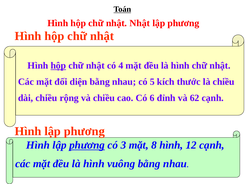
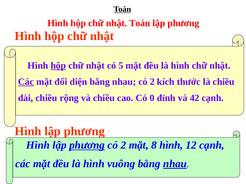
nhật Nhật: Nhật -> Toán
4: 4 -> 5
Các at (26, 82) underline: none -> present
nhau có 5: 5 -> 2
6: 6 -> 0
62: 62 -> 42
3 at (123, 146): 3 -> 2
nhau at (175, 164) underline: none -> present
